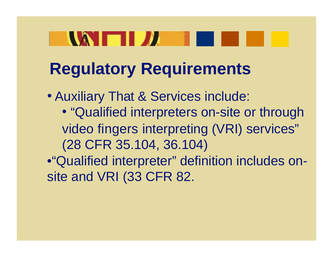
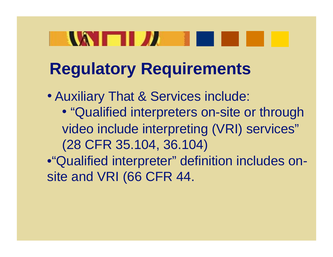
video fingers: fingers -> include
33: 33 -> 66
82: 82 -> 44
